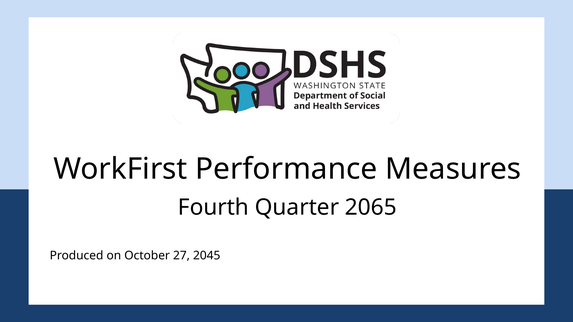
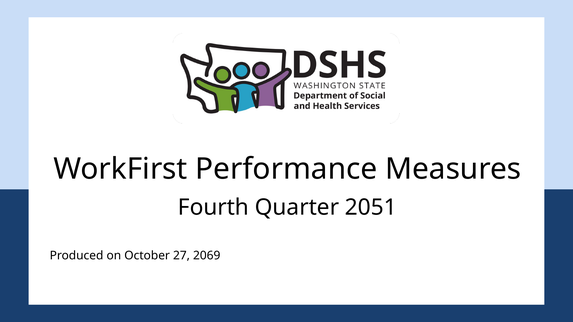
2065: 2065 -> 2051
2045: 2045 -> 2069
